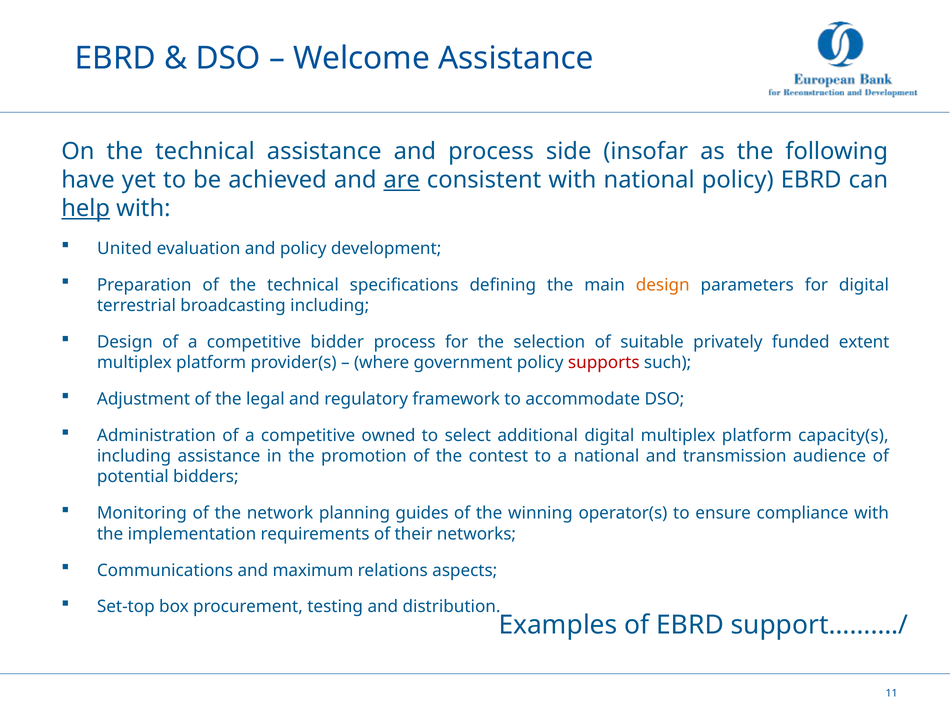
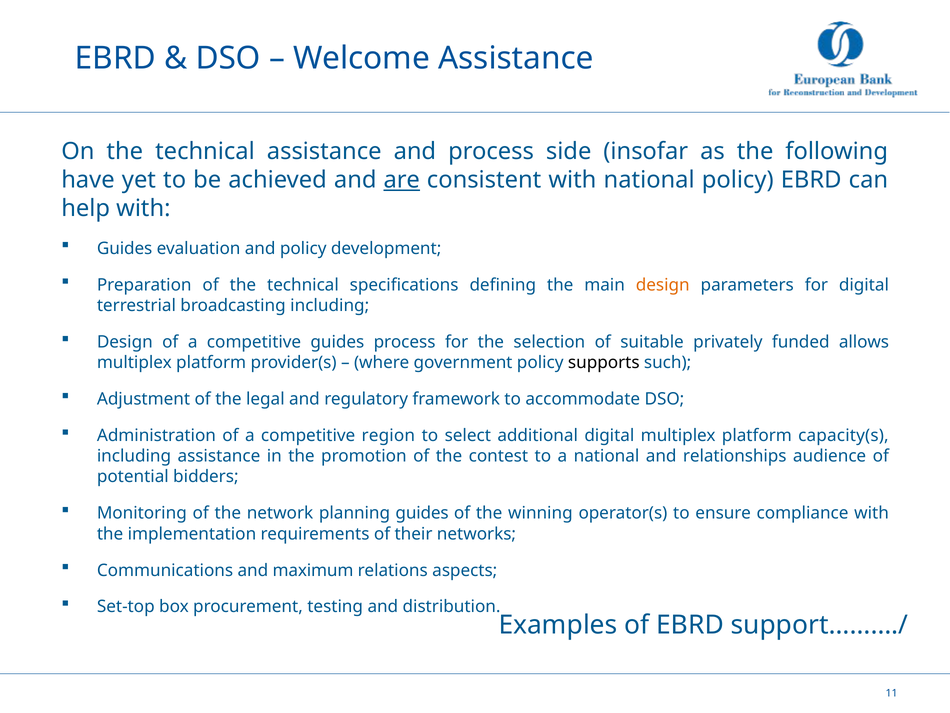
help underline: present -> none
United at (124, 248): United -> Guides
competitive bidder: bidder -> guides
extent: extent -> allows
supports colour: red -> black
owned: owned -> region
transmission: transmission -> relationships
